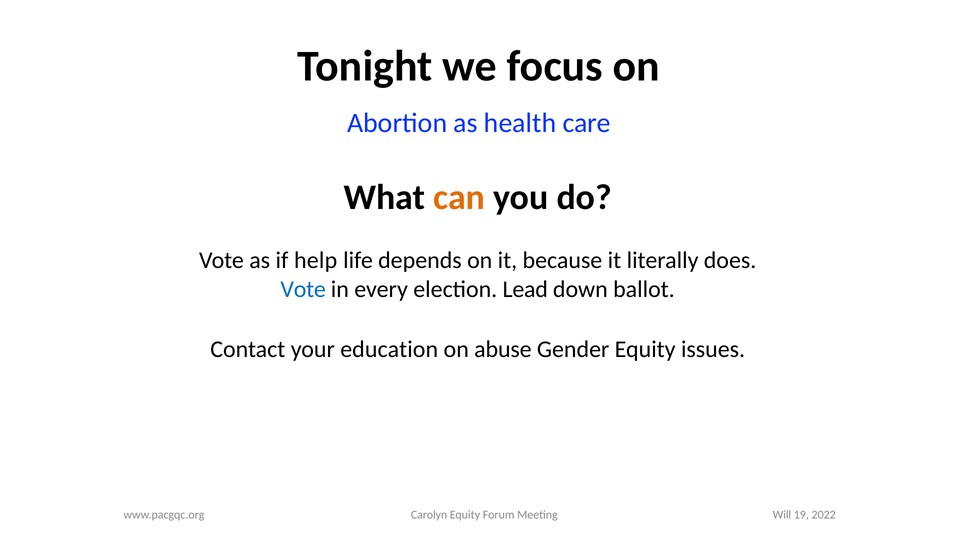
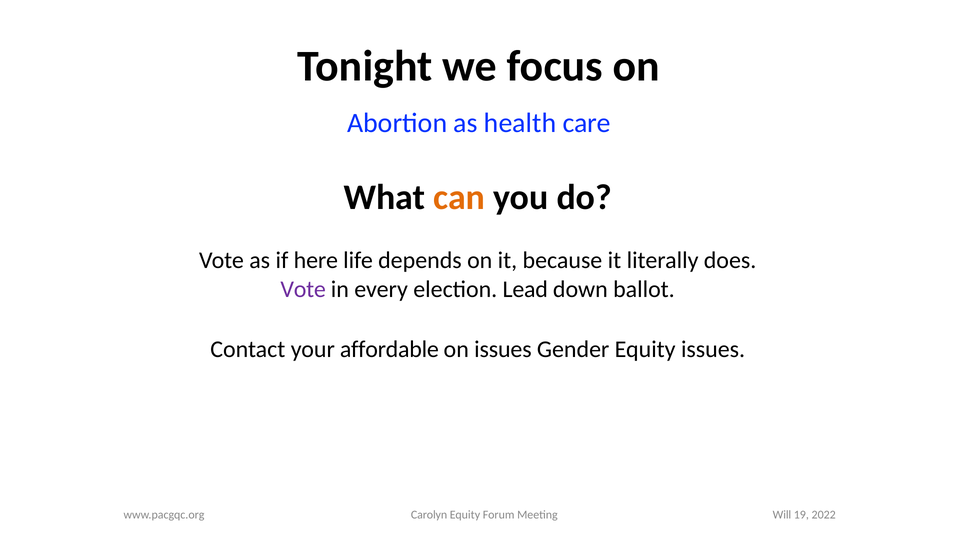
help: help -> here
Vote at (303, 289) colour: blue -> purple
education: education -> affordable
on abuse: abuse -> issues
